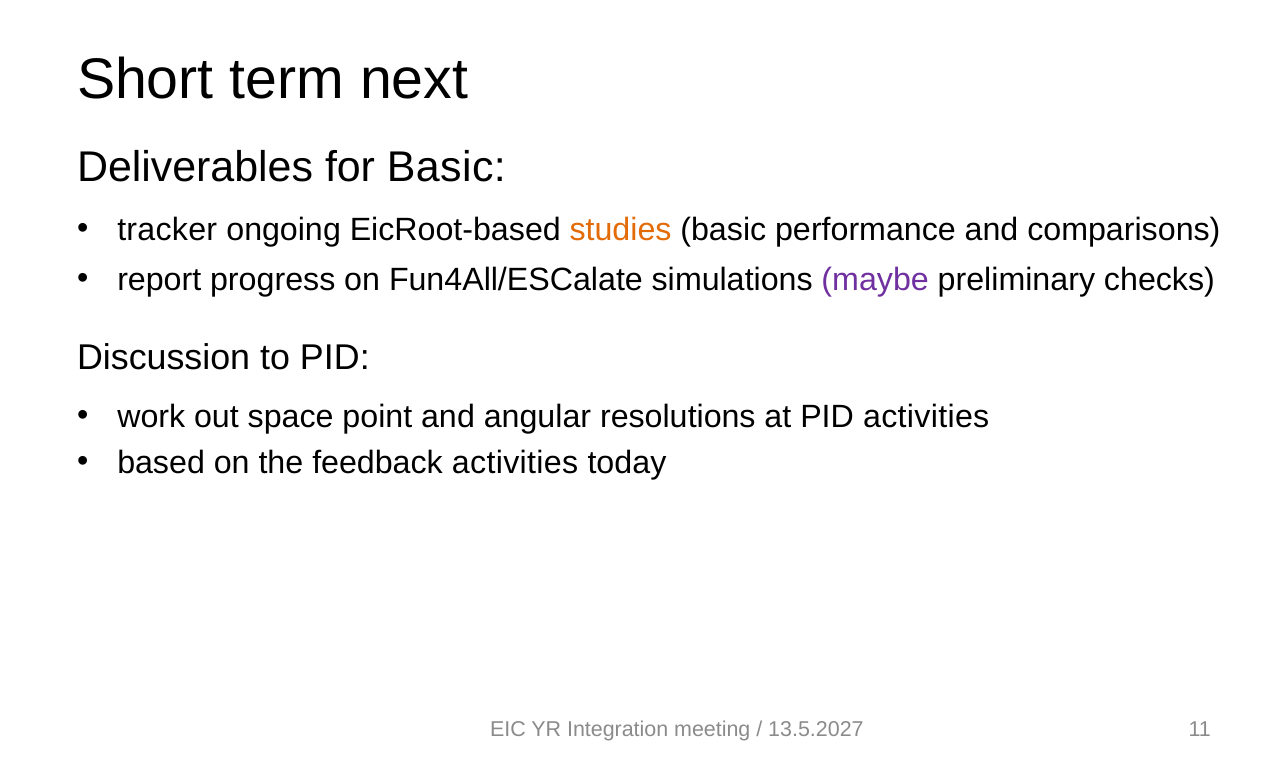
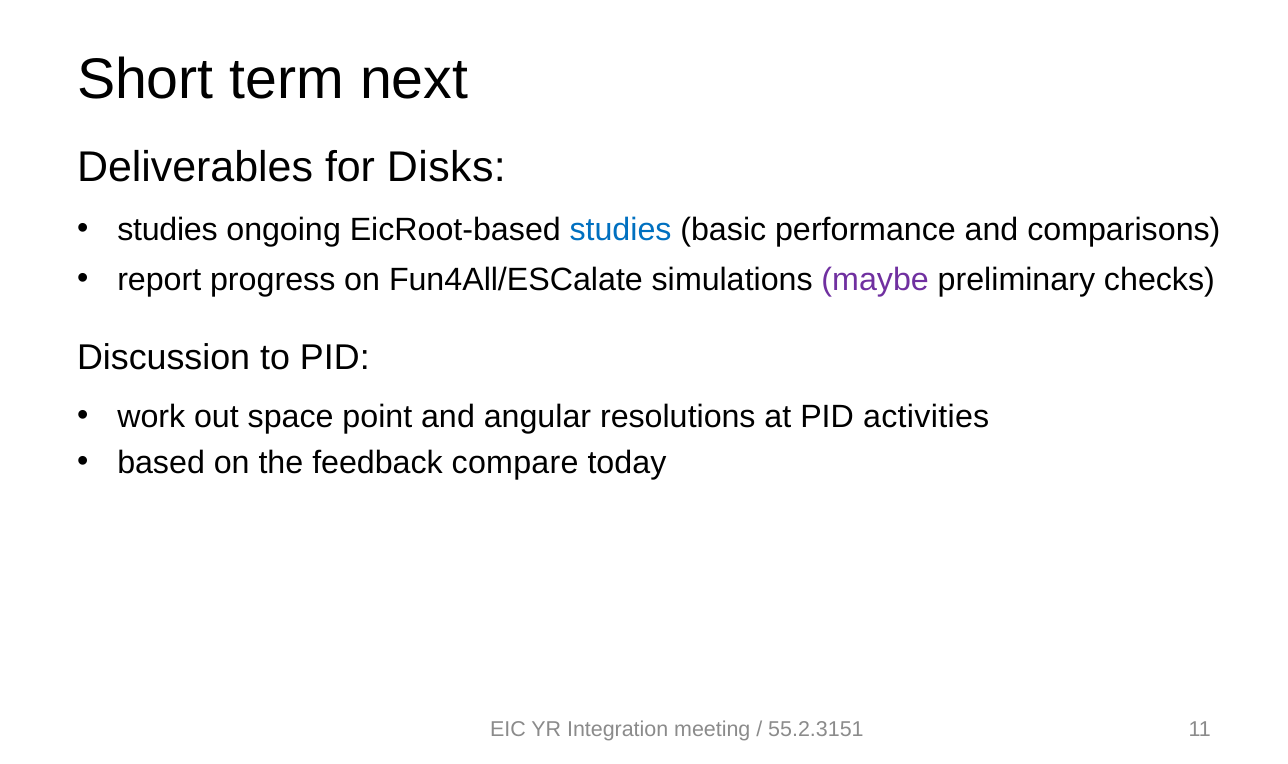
for Basic: Basic -> Disks
tracker at (167, 230): tracker -> studies
studies at (621, 230) colour: orange -> blue
feedback activities: activities -> compare
13.5.2027: 13.5.2027 -> 55.2.3151
